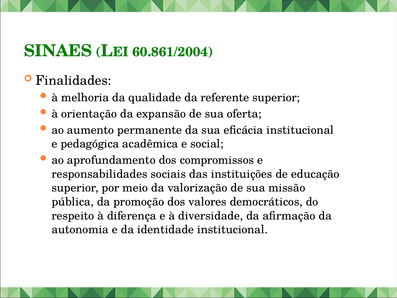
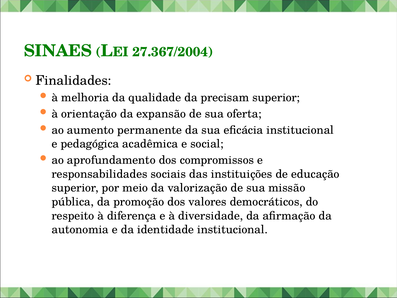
60.861/2004: 60.861/2004 -> 27.367/2004
referente: referente -> precisam
